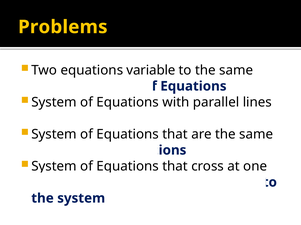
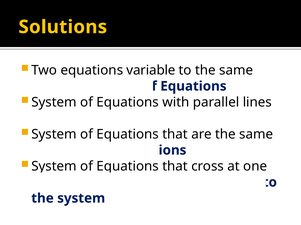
Problems at (63, 27): Problems -> Solutions
